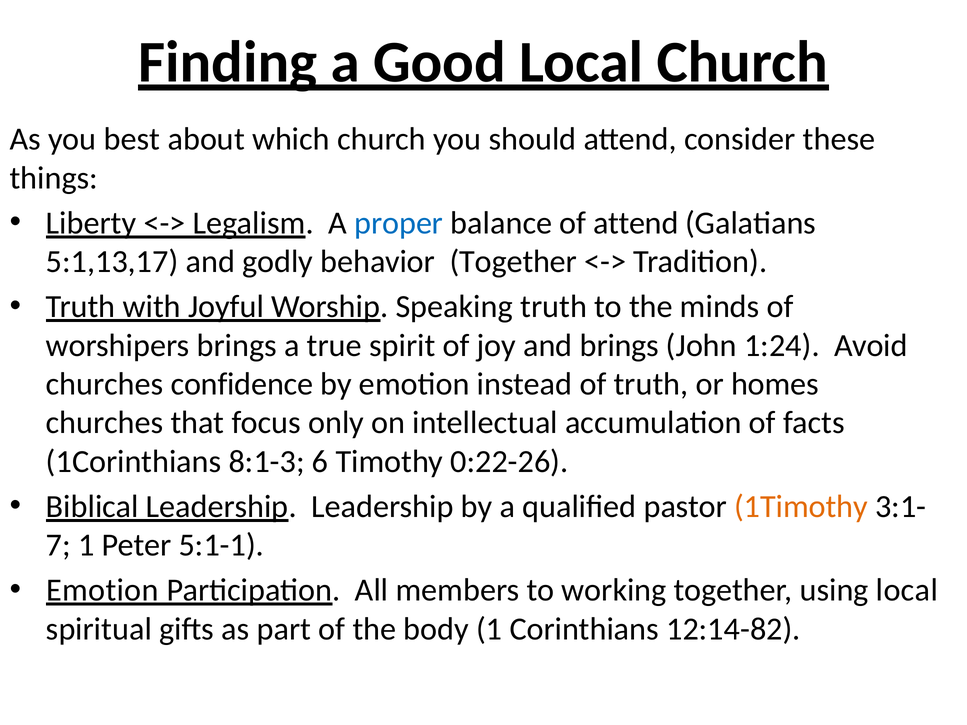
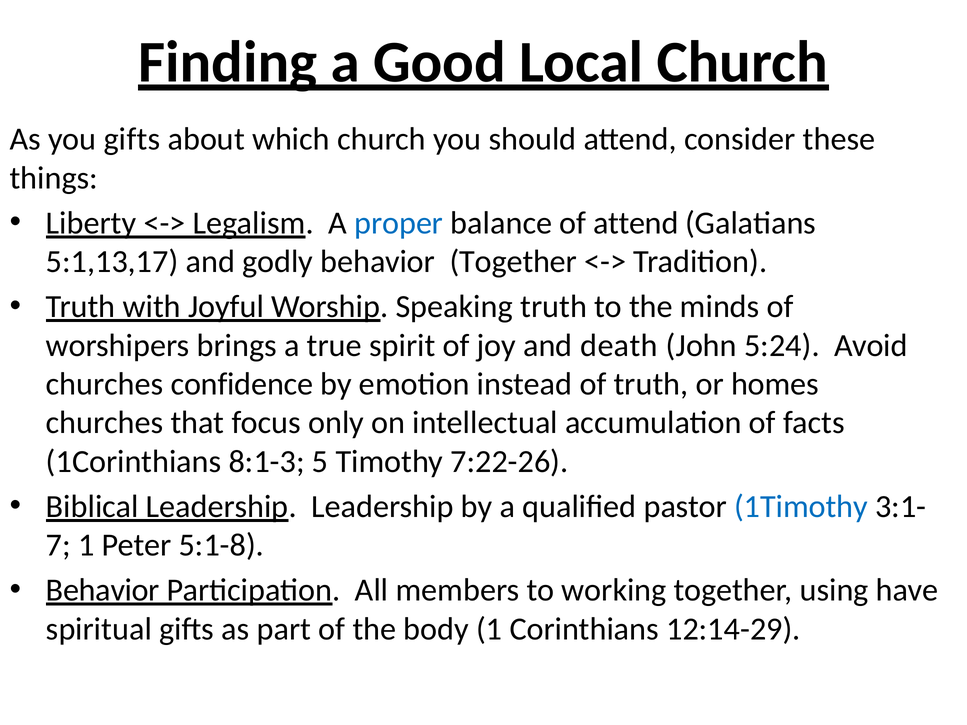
you best: best -> gifts
and brings: brings -> death
1:24: 1:24 -> 5:24
6: 6 -> 5
0:22-26: 0:22-26 -> 7:22-26
1Timothy colour: orange -> blue
5:1-1: 5:1-1 -> 5:1-8
Emotion at (102, 590): Emotion -> Behavior
using local: local -> have
12:14-82: 12:14-82 -> 12:14-29
